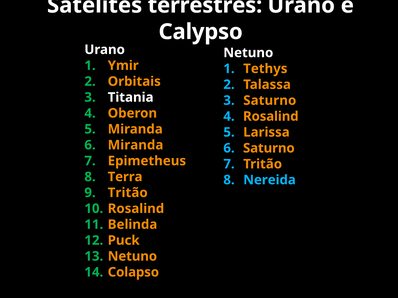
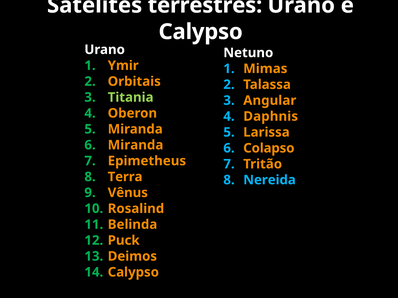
Tethys: Tethys -> Mimas
Titania colour: white -> light green
Saturno at (270, 101): Saturno -> Angular
Rosalind at (271, 117): Rosalind -> Daphnis
Saturno at (269, 148): Saturno -> Colapso
Tritão at (128, 193): Tritão -> Vênus
Netuno at (132, 257): Netuno -> Deimos
Colapso at (133, 273): Colapso -> Calypso
